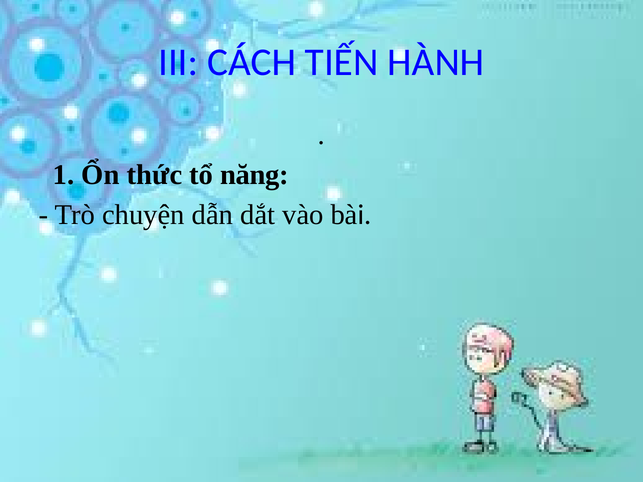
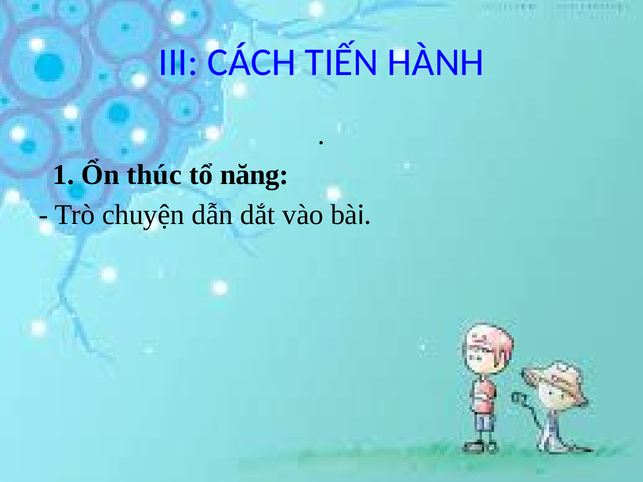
thức: thức -> thúc
